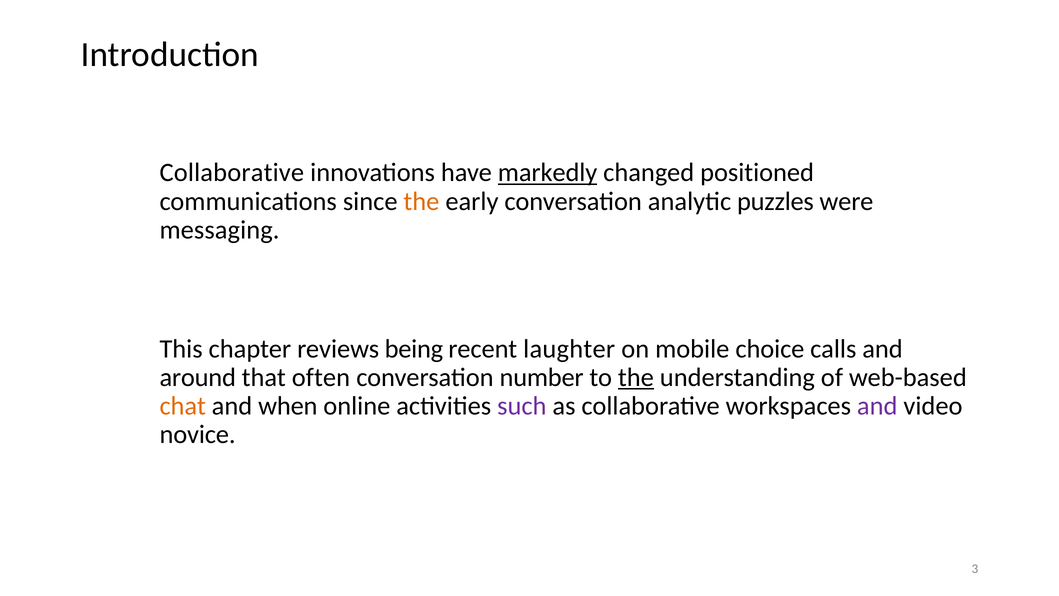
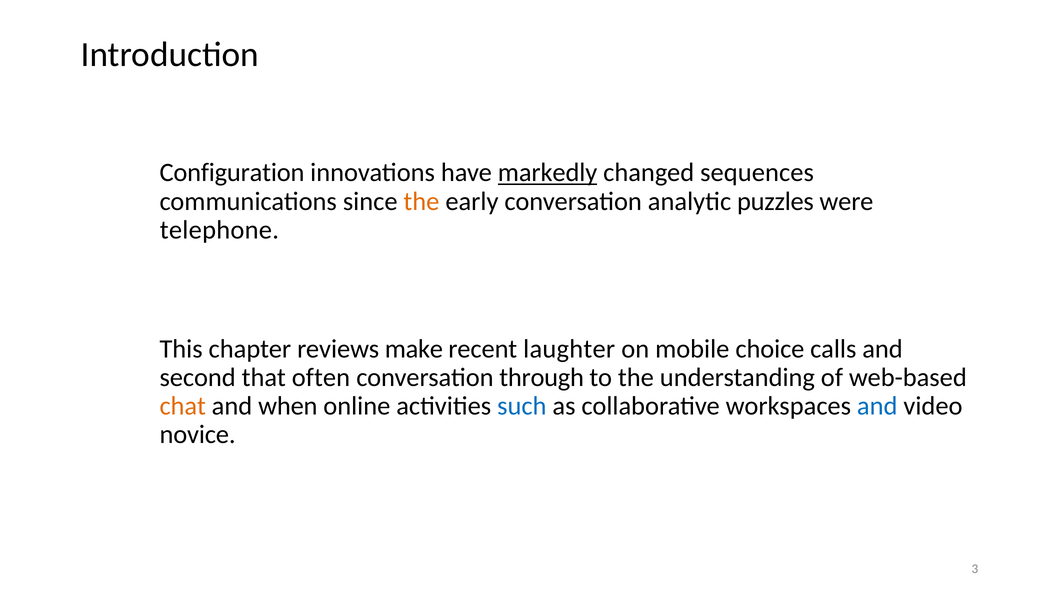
Collaborative at (232, 173): Collaborative -> Configuration
positioned: positioned -> sequences
messaging: messaging -> telephone
being: being -> make
around: around -> second
number: number -> through
the at (636, 377) underline: present -> none
such colour: purple -> blue
and at (877, 406) colour: purple -> blue
